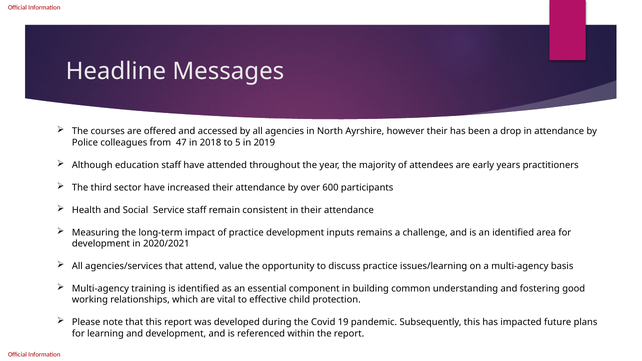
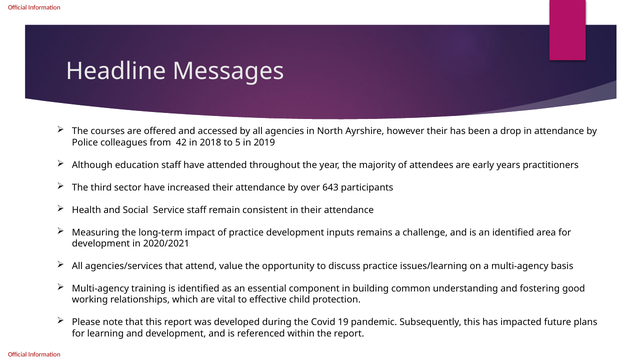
47: 47 -> 42
600: 600 -> 643
